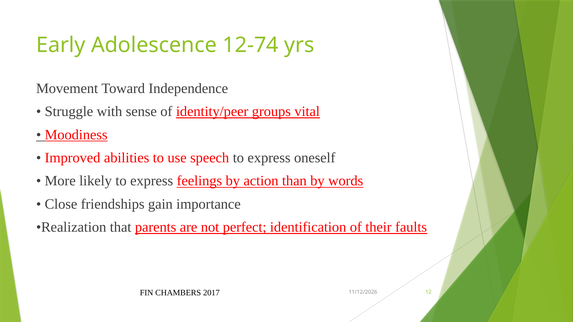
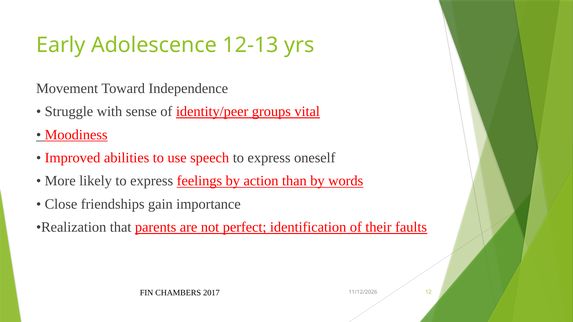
12-74: 12-74 -> 12-13
